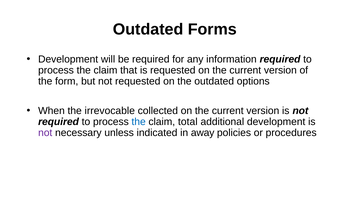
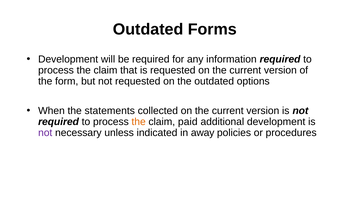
irrevocable: irrevocable -> statements
the at (139, 122) colour: blue -> orange
total: total -> paid
